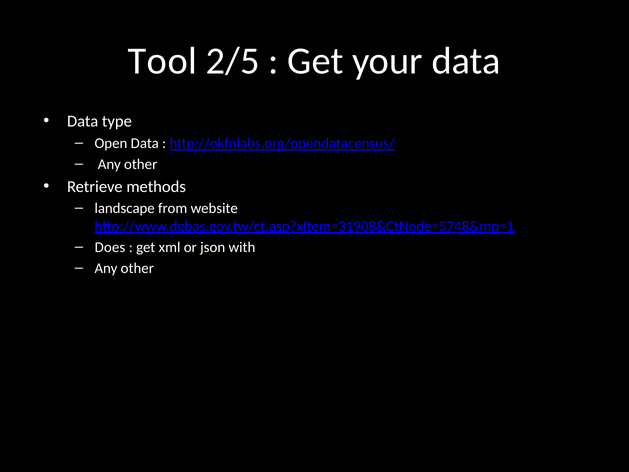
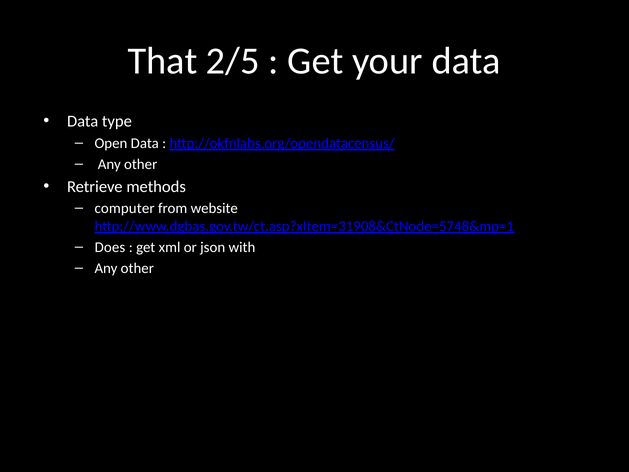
Tool: Tool -> That
landscape: landscape -> computer
